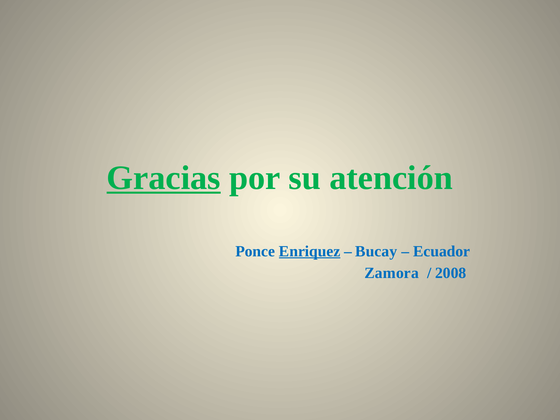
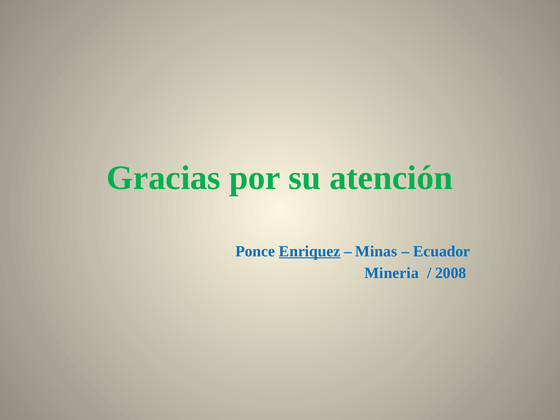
Gracias underline: present -> none
Bucay: Bucay -> Minas
Zamora: Zamora -> Mineria
